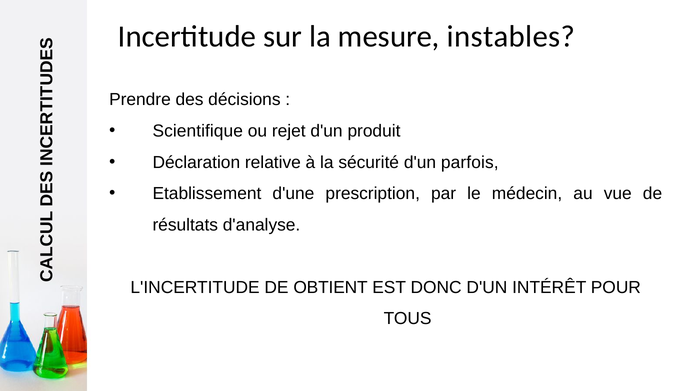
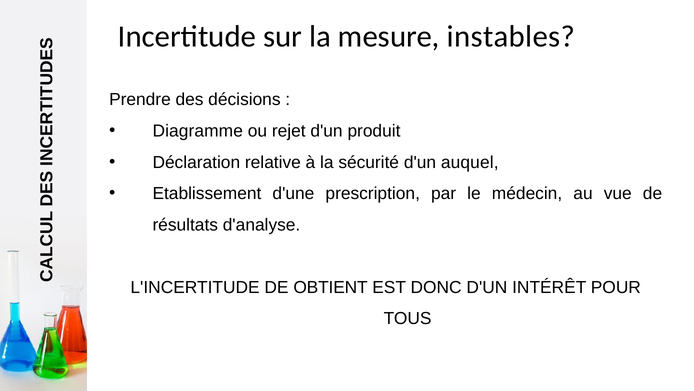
Scientifique: Scientifique -> Diagramme
parfois: parfois -> auquel
